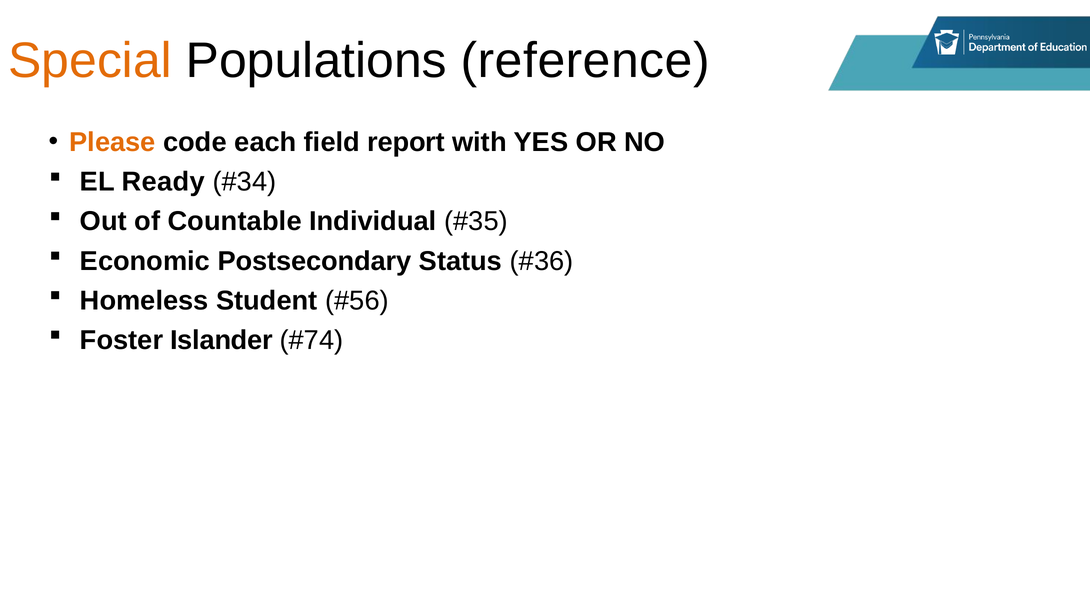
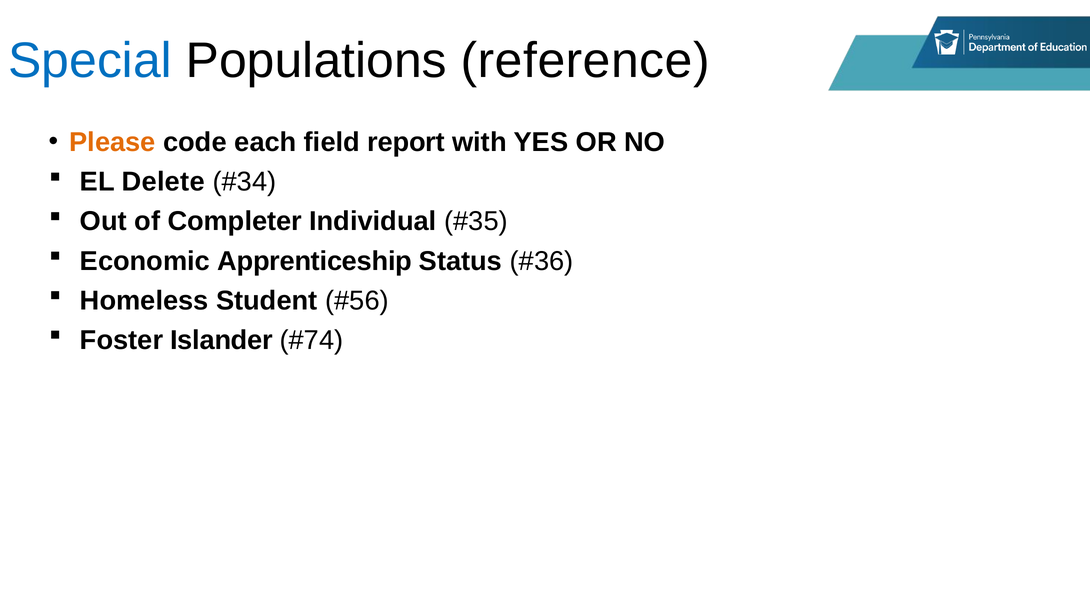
Special colour: orange -> blue
Ready: Ready -> Delete
Countable: Countable -> Completer
Postsecondary: Postsecondary -> Apprenticeship
